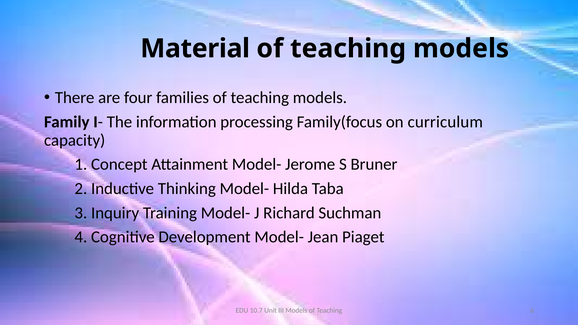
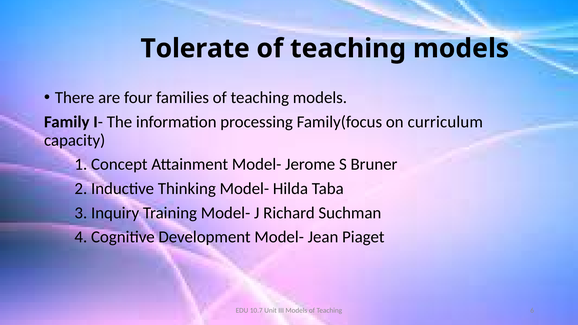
Material: Material -> Tolerate
